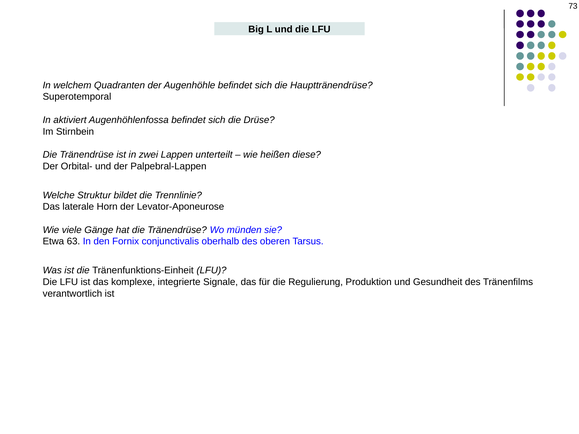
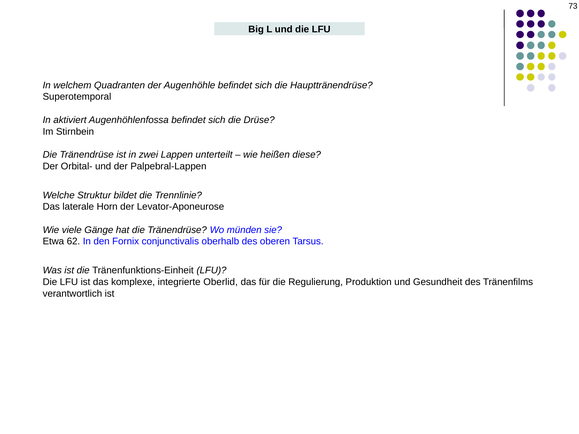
63: 63 -> 62
Signale: Signale -> Oberlid
